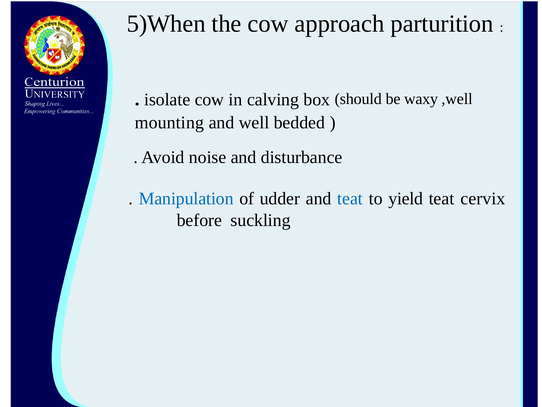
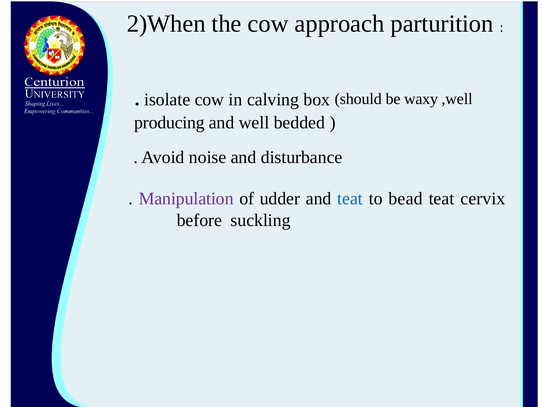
5)When: 5)When -> 2)When
mounting: mounting -> producing
Manipulation colour: blue -> purple
yield: yield -> bead
